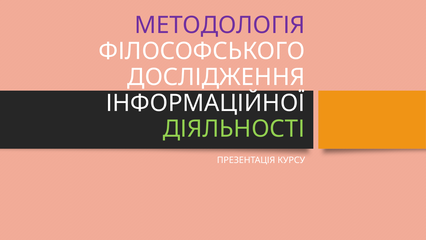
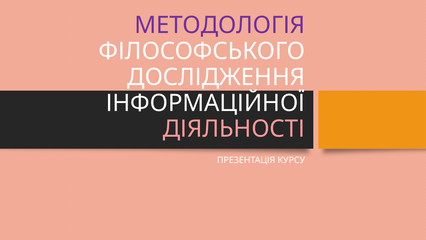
ДІЯЛЬНОСТІ colour: light green -> pink
